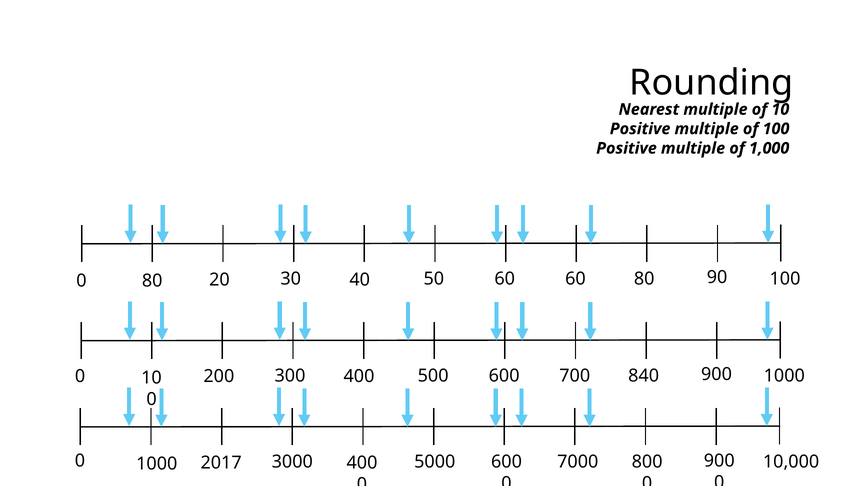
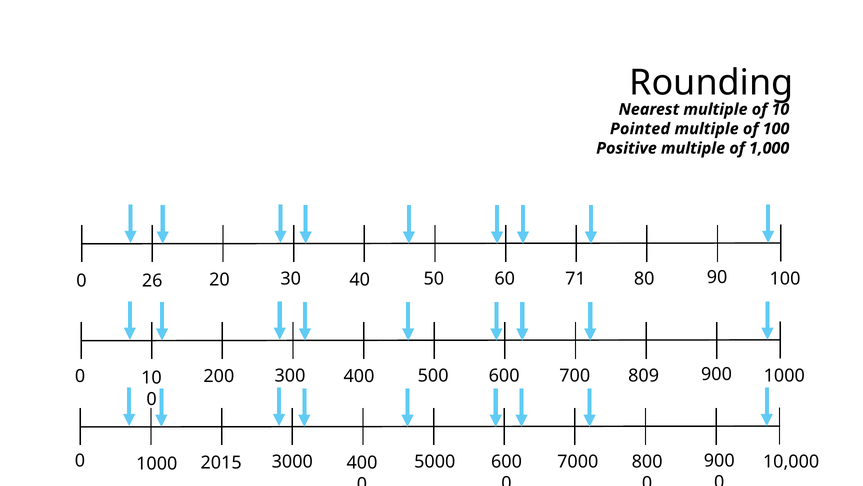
Positive at (640, 129): Positive -> Pointed
0 80: 80 -> 26
60 60: 60 -> 71
840: 840 -> 809
2017: 2017 -> 2015
